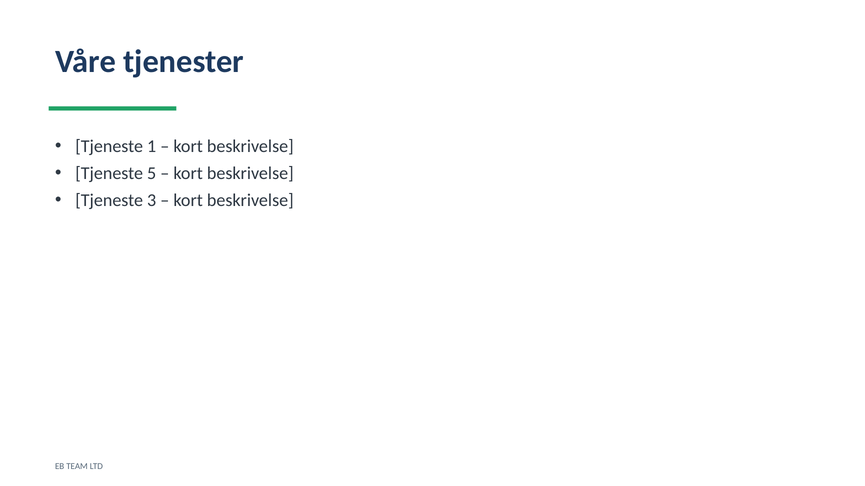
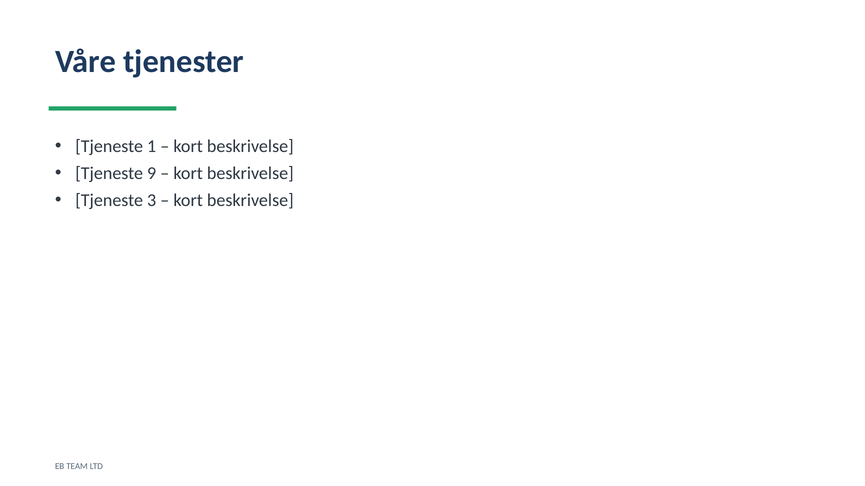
5: 5 -> 9
